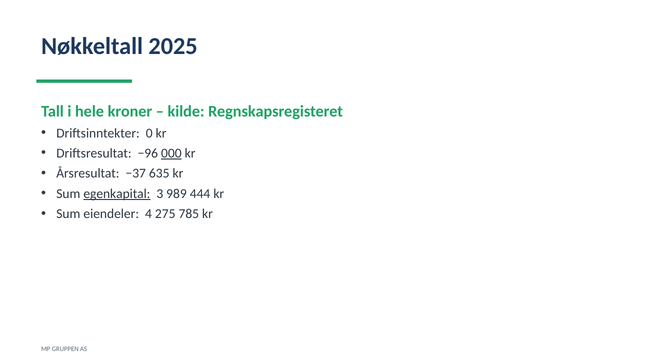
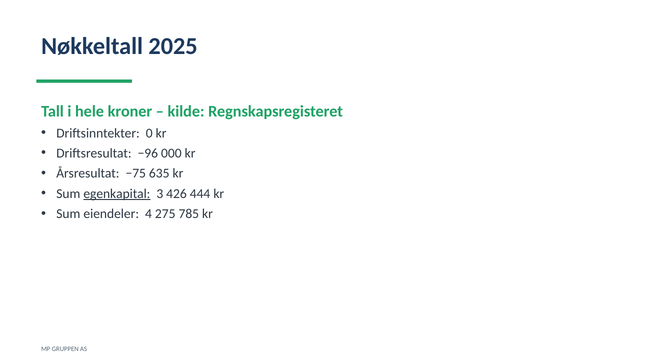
000 underline: present -> none
−37: −37 -> −75
989: 989 -> 426
